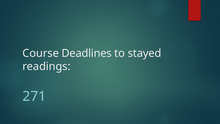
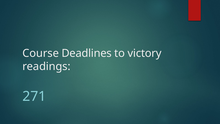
stayed: stayed -> victory
